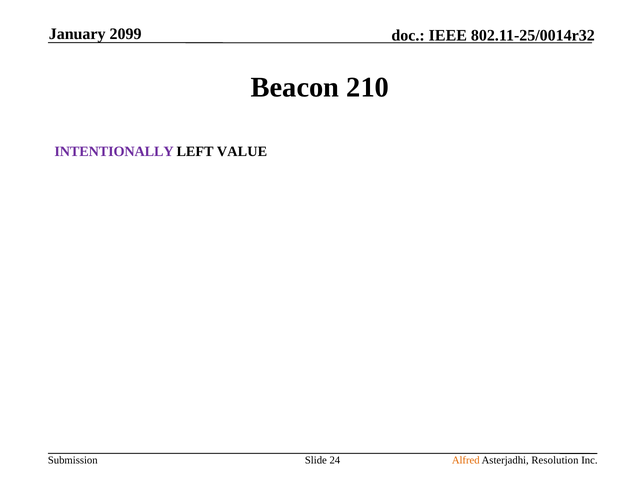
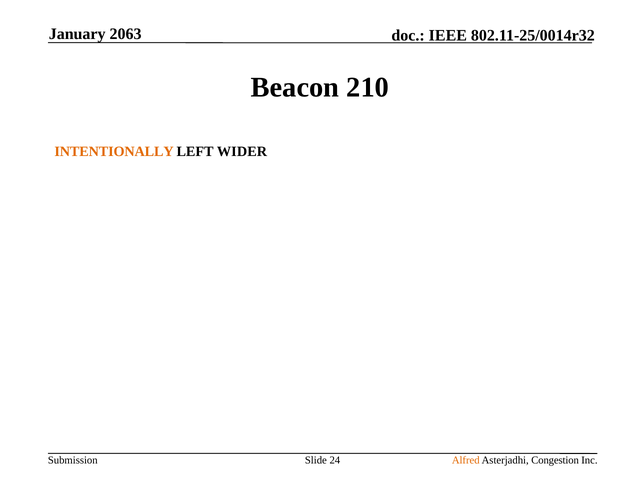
2099: 2099 -> 2063
INTENTIONALLY colour: purple -> orange
VALUE: VALUE -> WIDER
Resolution: Resolution -> Congestion
